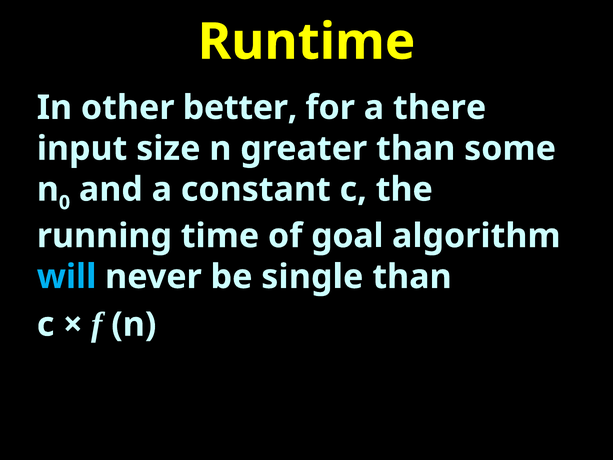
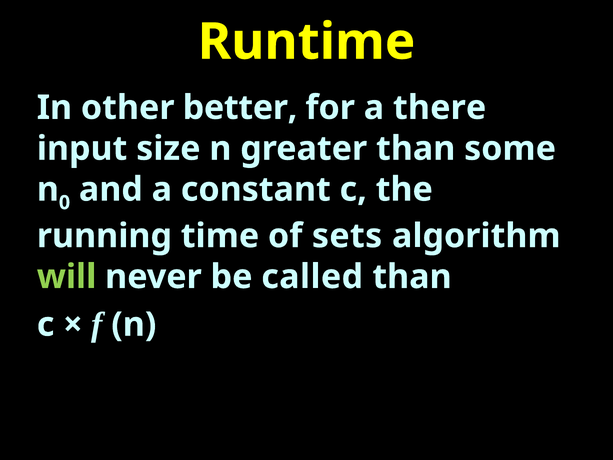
goal: goal -> sets
will colour: light blue -> light green
single: single -> called
